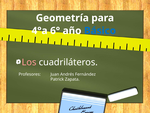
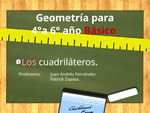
Básico colour: blue -> red
